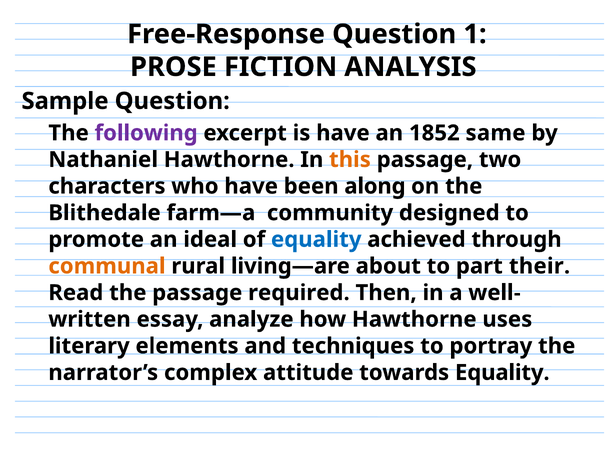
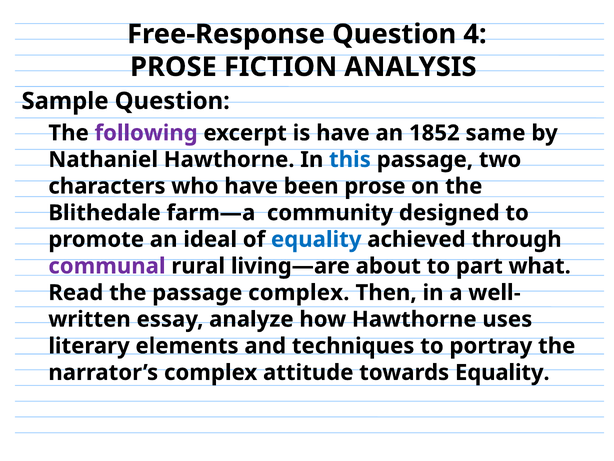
1: 1 -> 4
this colour: orange -> blue
been along: along -> prose
communal colour: orange -> purple
their: their -> what
passage required: required -> complex
